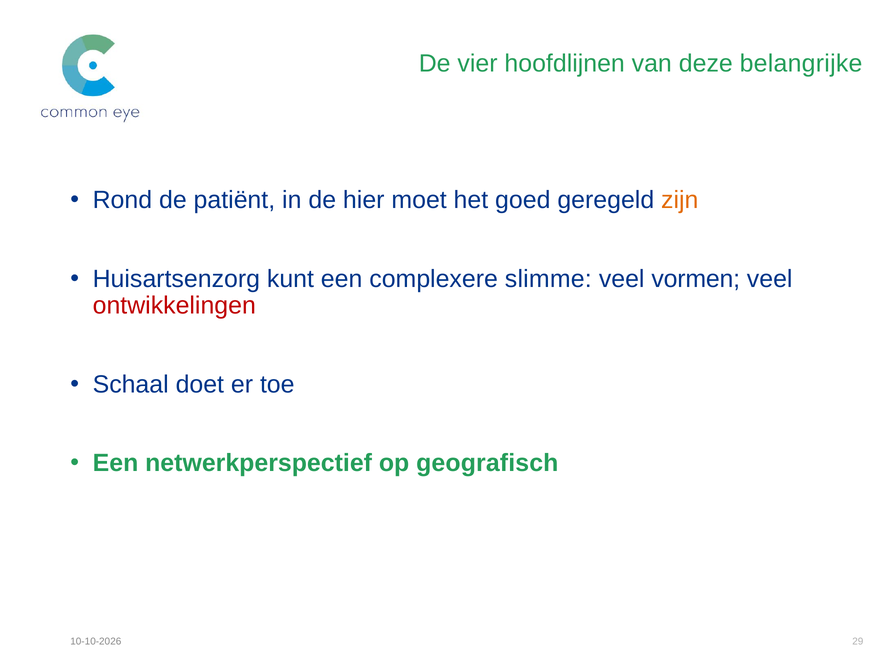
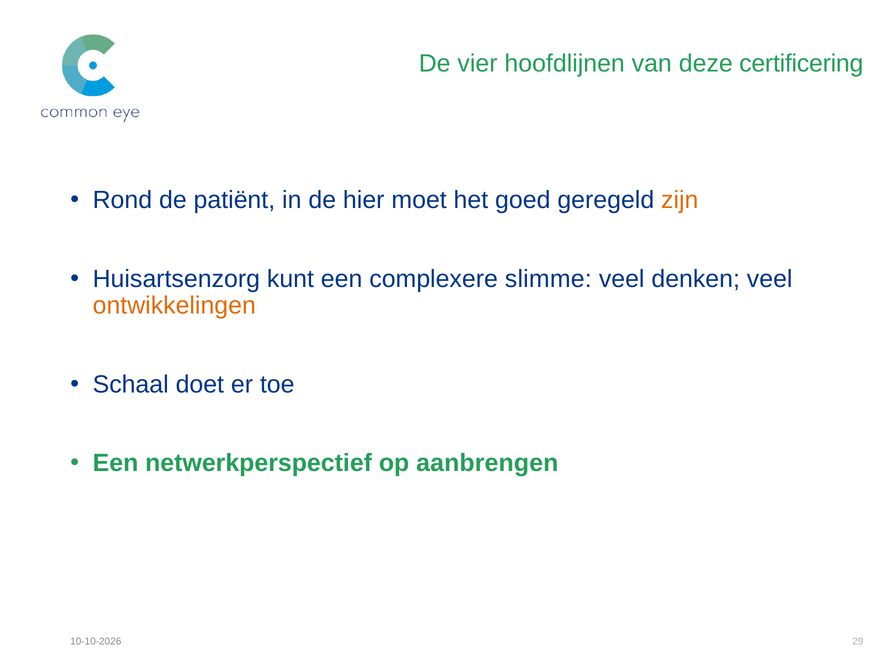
belangrijke: belangrijke -> certificering
vormen: vormen -> denken
ontwikkelingen colour: red -> orange
geografisch: geografisch -> aanbrengen
